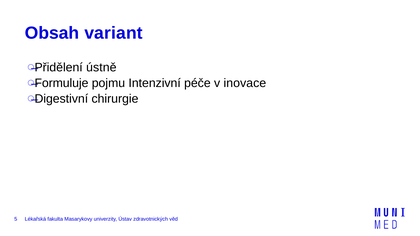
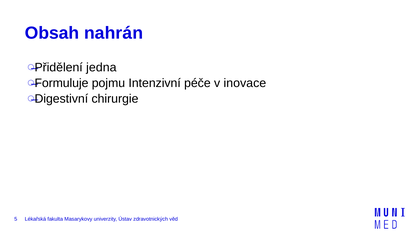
variant: variant -> nahrán
ústně: ústně -> jedna
